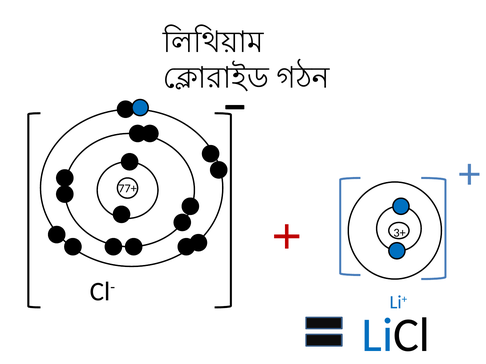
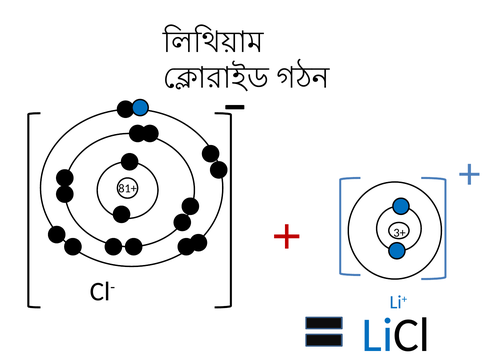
77+: 77+ -> 81+
